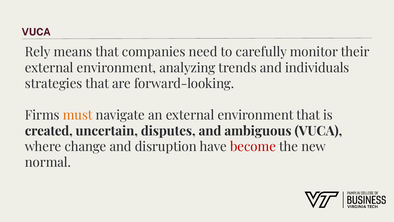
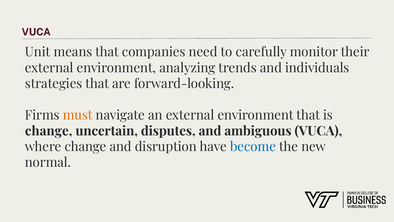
Rely: Rely -> Unit
created at (49, 131): created -> change
become colour: red -> blue
